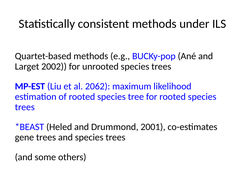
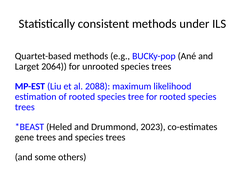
2002: 2002 -> 2064
2062: 2062 -> 2088
2001: 2001 -> 2023
